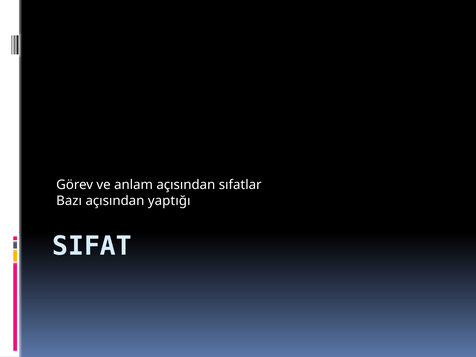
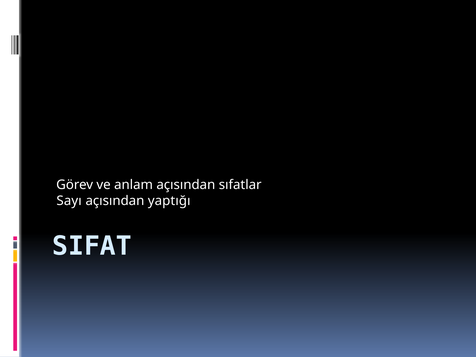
Bazı: Bazı -> Sayı
